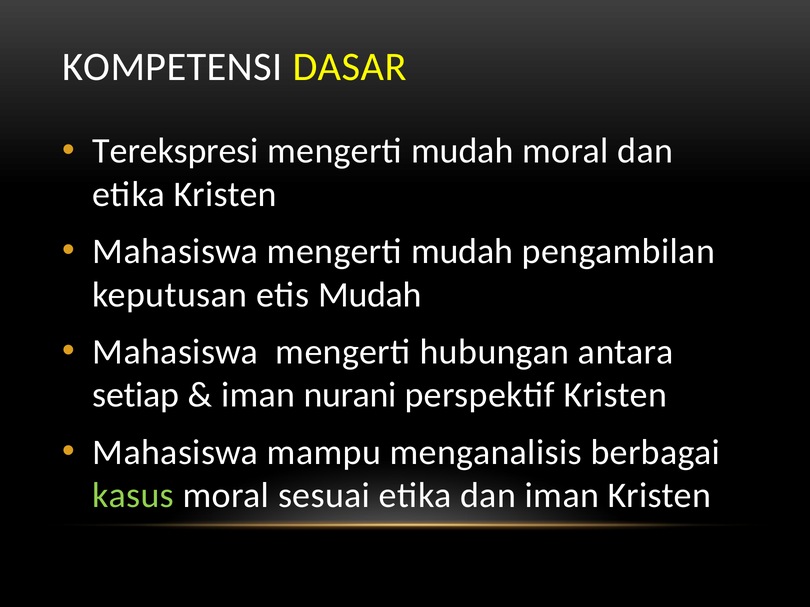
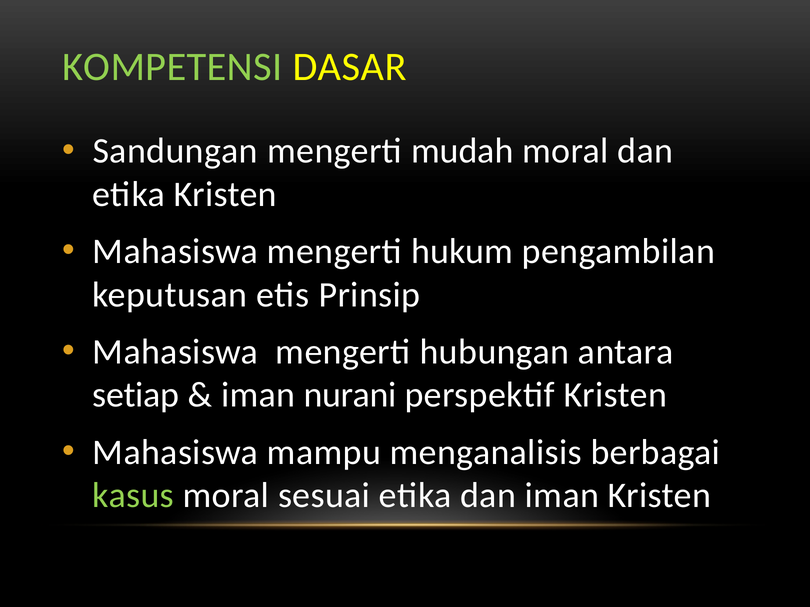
KOMPETENSI colour: white -> light green
Terekspresi: Terekspresi -> Sandungan
Mahasiswa mengerti mudah: mudah -> hukum
etis Mudah: Mudah -> Prinsip
